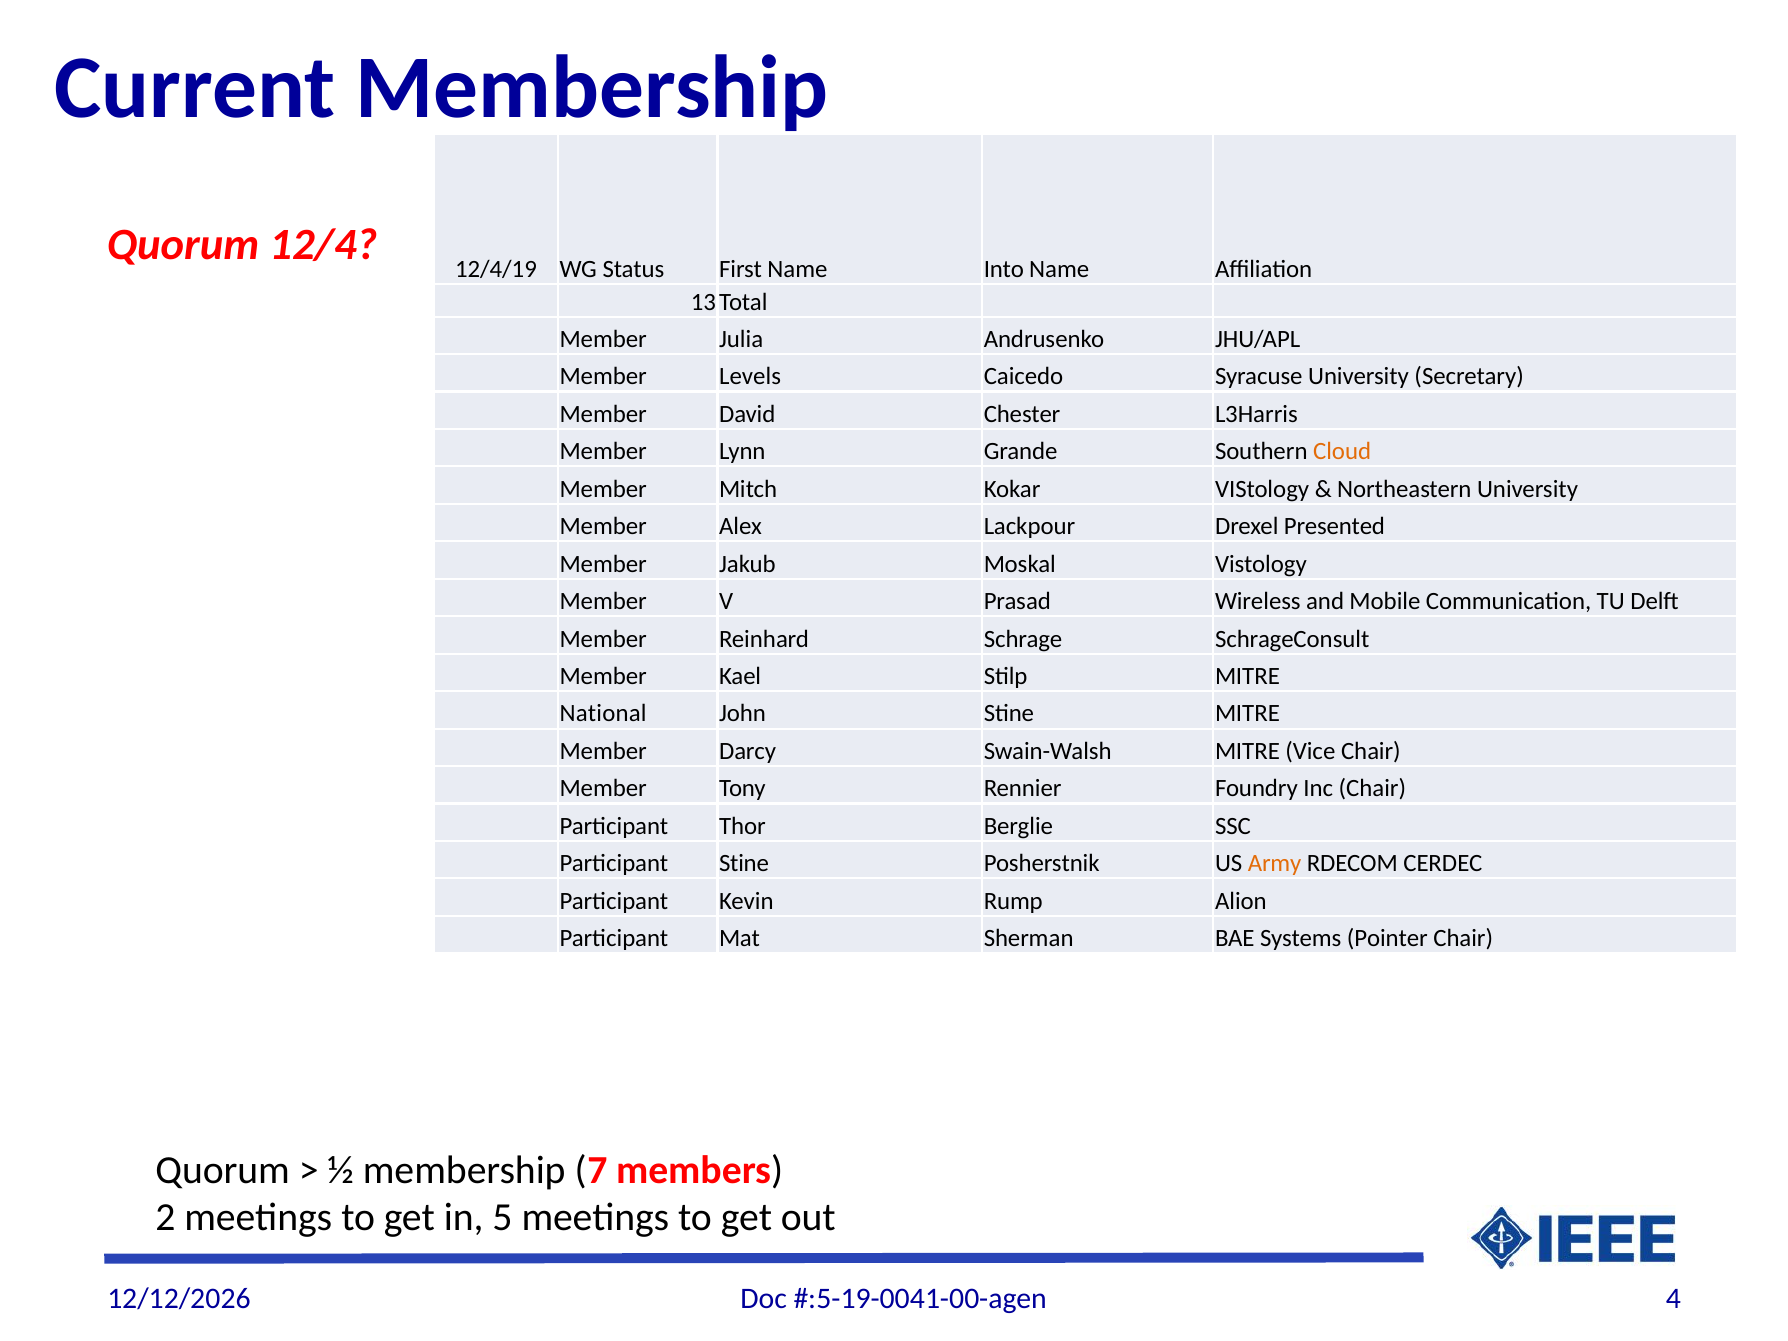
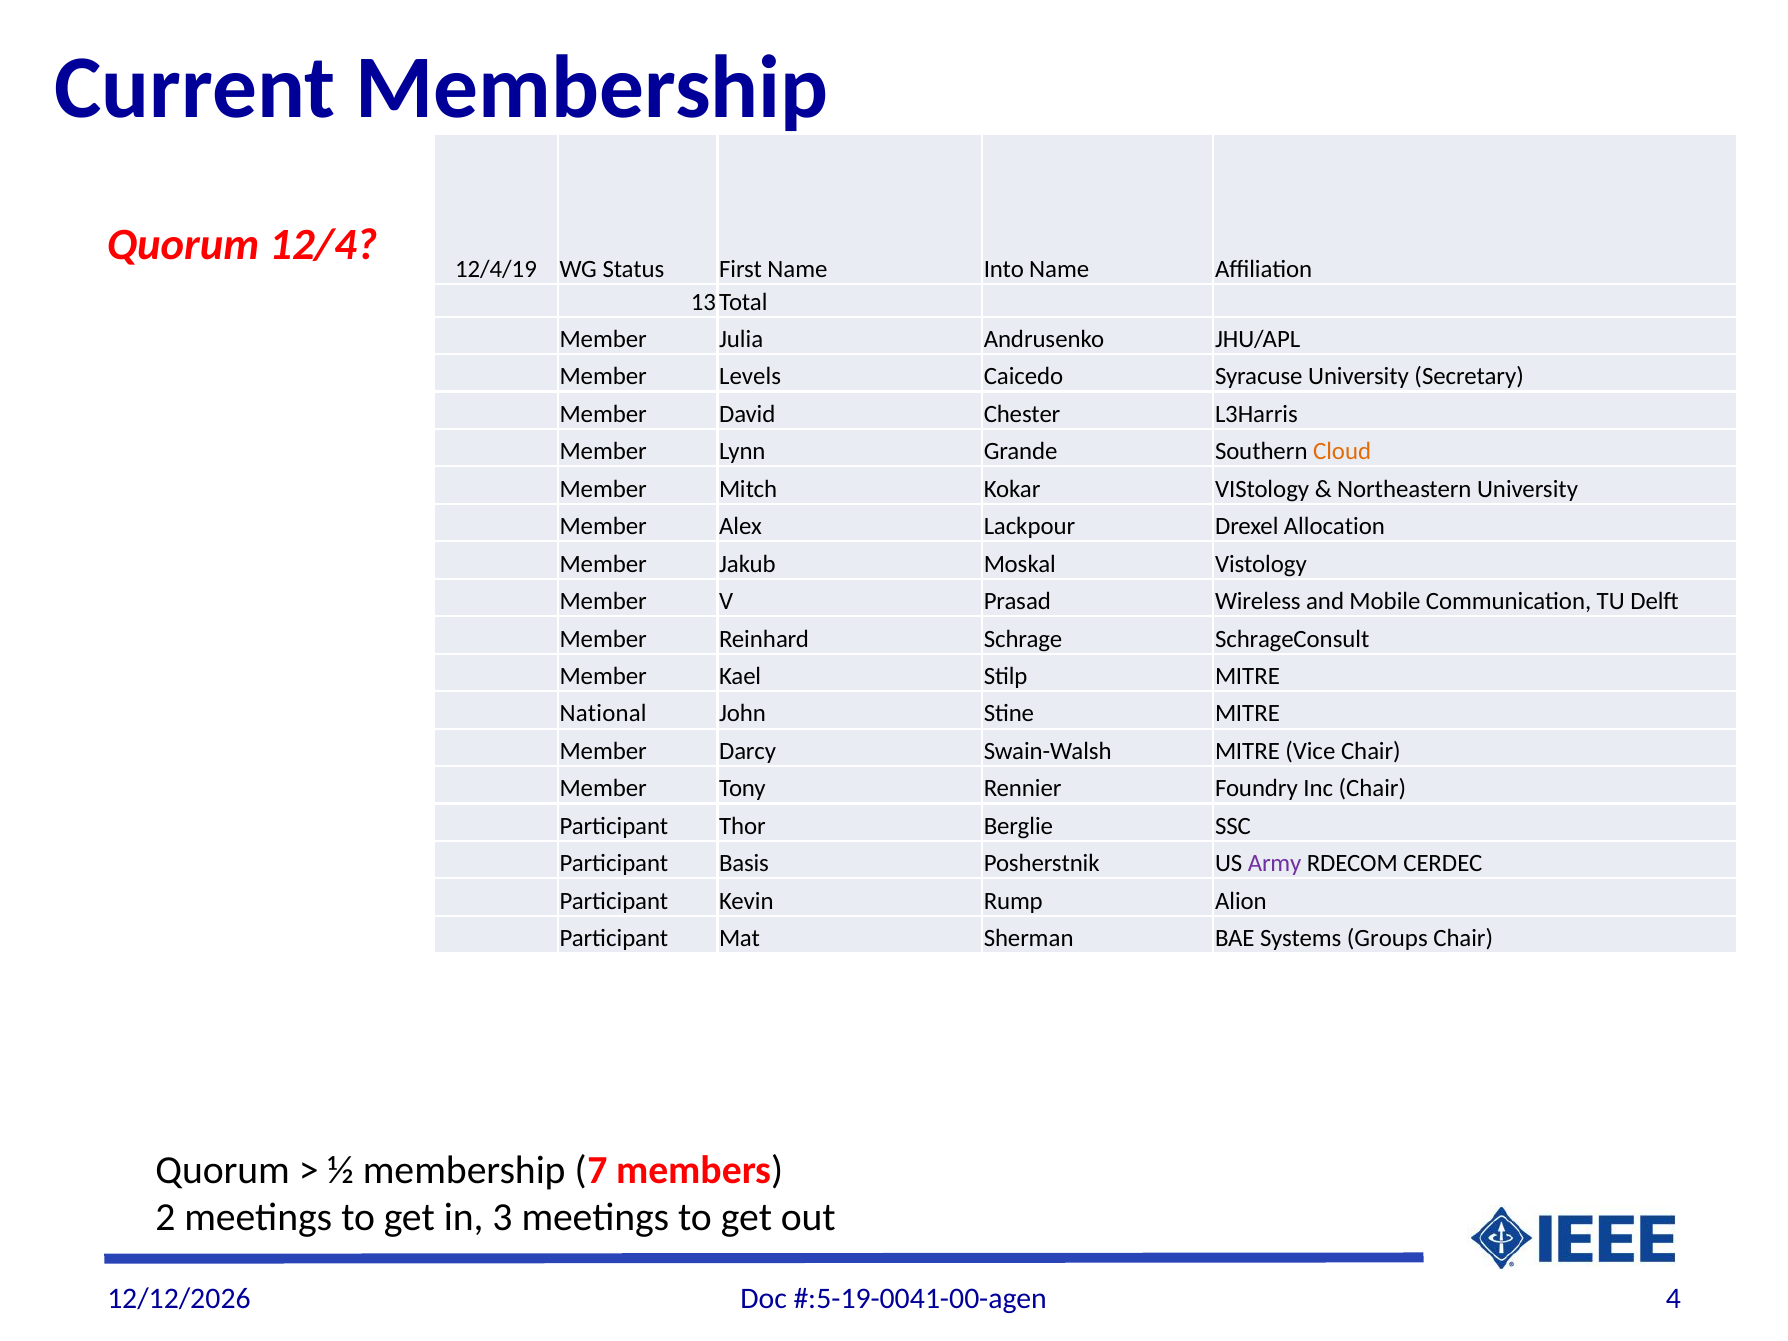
Presented: Presented -> Allocation
Participant Stine: Stine -> Basis
Army colour: orange -> purple
Pointer: Pointer -> Groups
5: 5 -> 3
